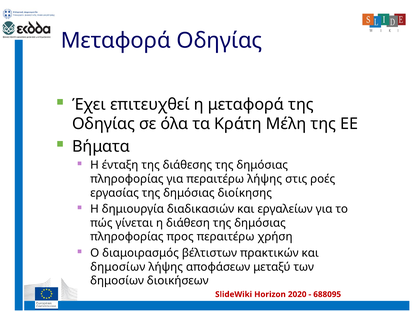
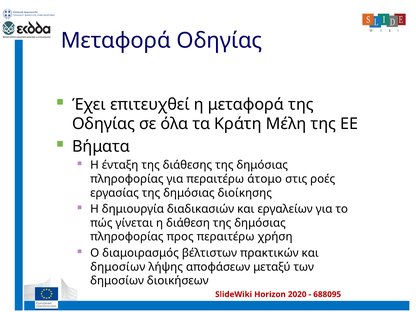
περαιτέρω λήψης: λήψης -> άτομο
